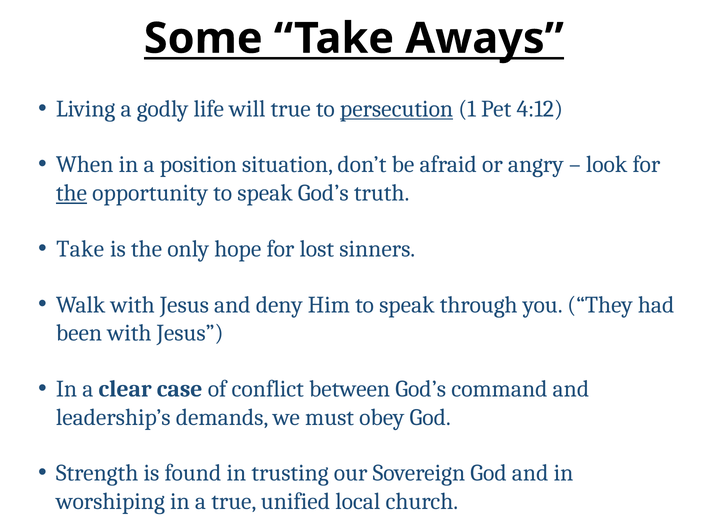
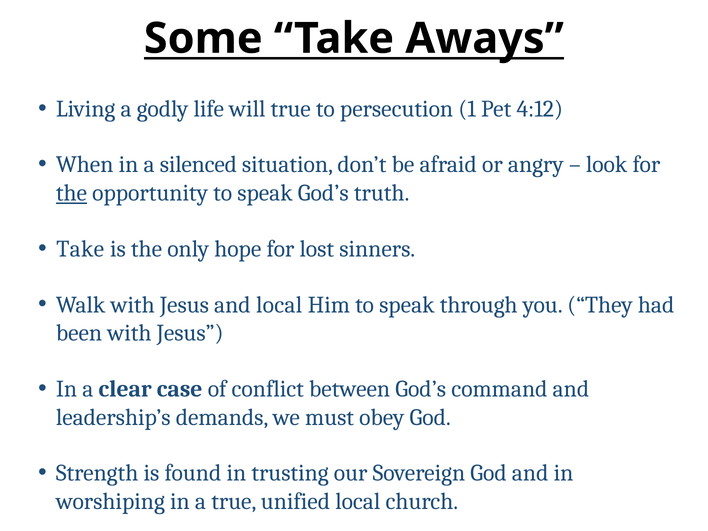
persecution underline: present -> none
position: position -> silenced
and deny: deny -> local
